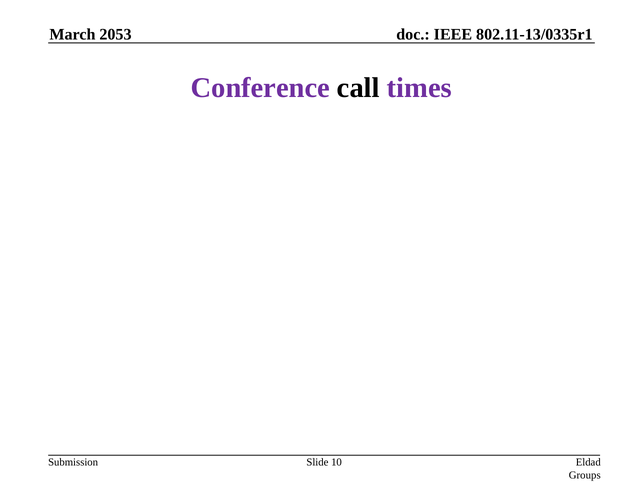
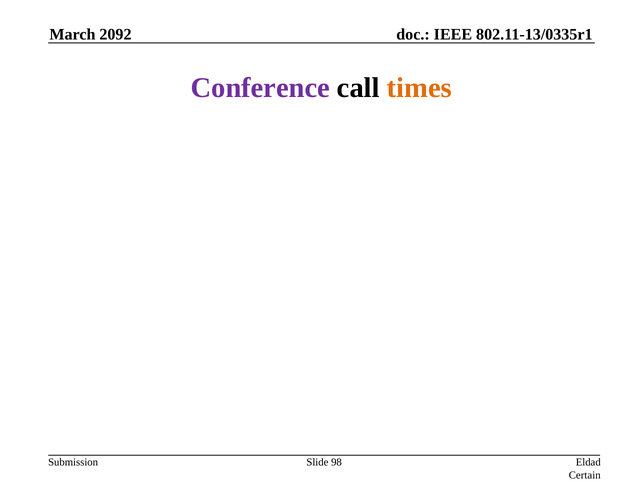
2053: 2053 -> 2092
times colour: purple -> orange
10: 10 -> 98
Groups: Groups -> Certain
